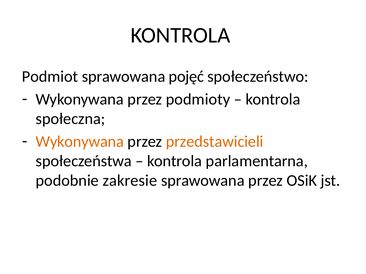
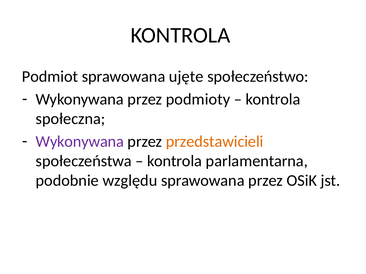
pojęć: pojęć -> ujęte
Wykonywana at (80, 142) colour: orange -> purple
zakresie: zakresie -> względu
